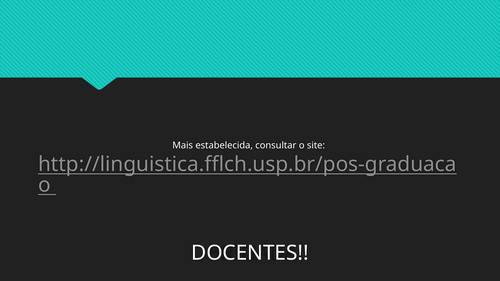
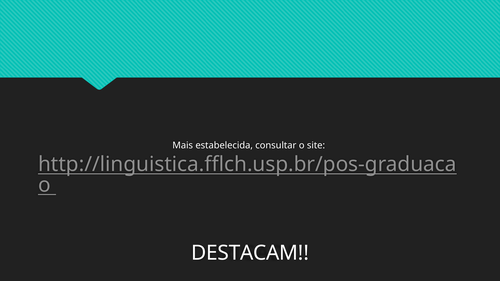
DOCENTES: DOCENTES -> DESTACAM
